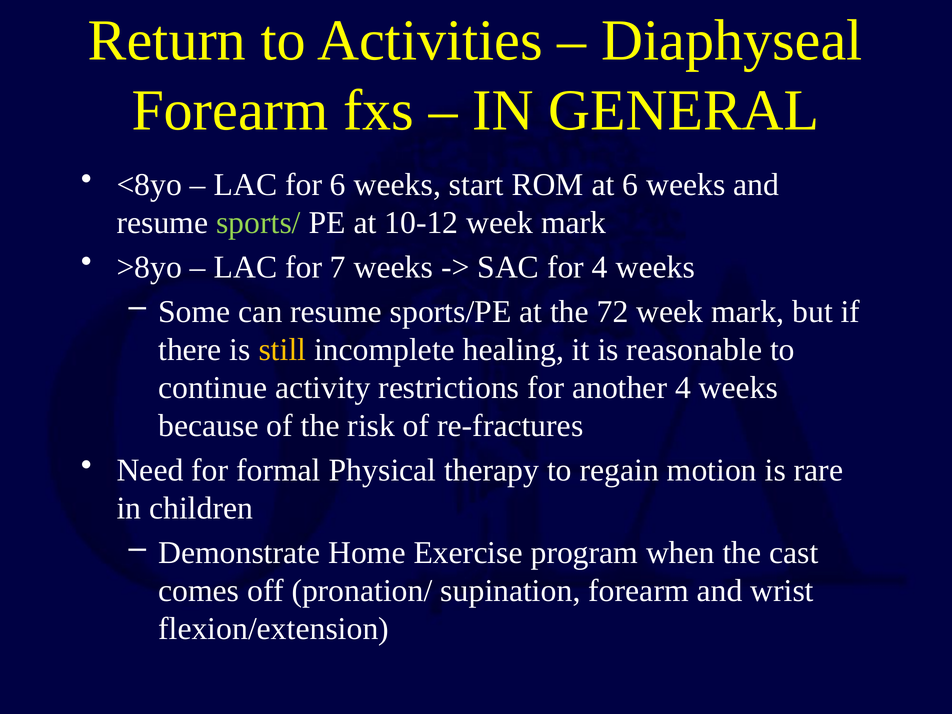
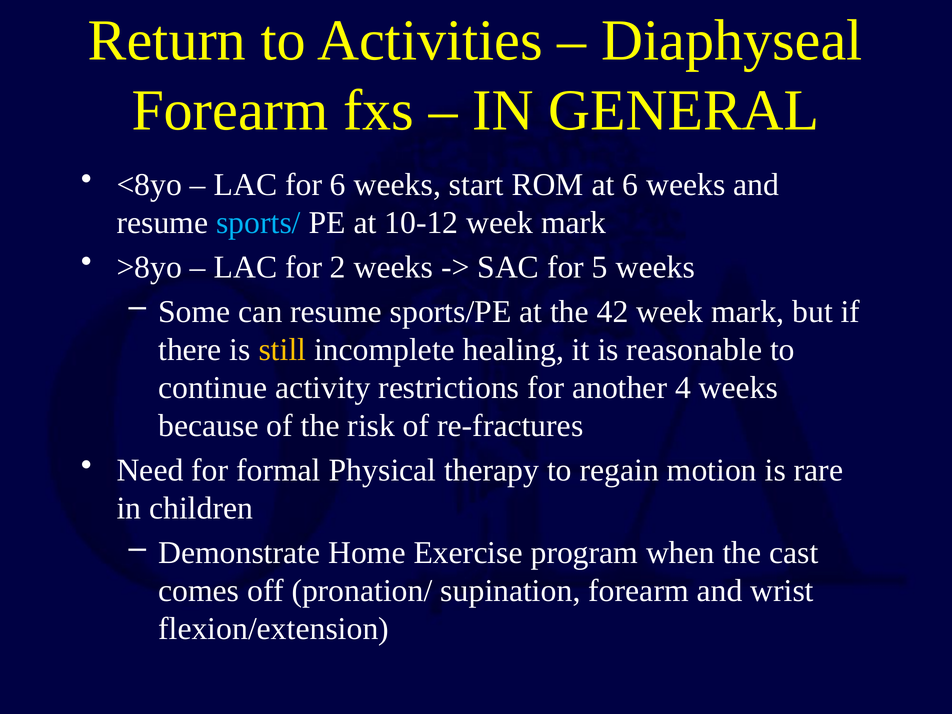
sports/ colour: light green -> light blue
7: 7 -> 2
for 4: 4 -> 5
72: 72 -> 42
